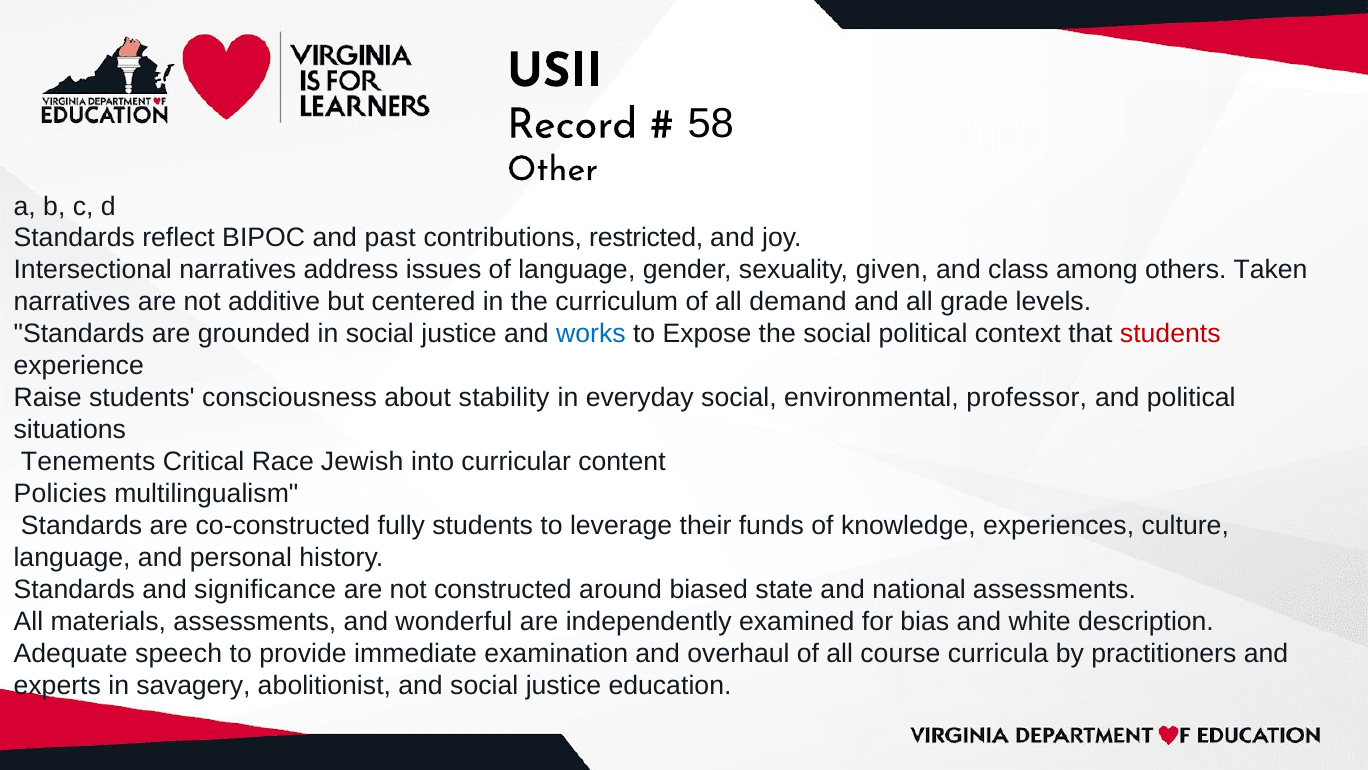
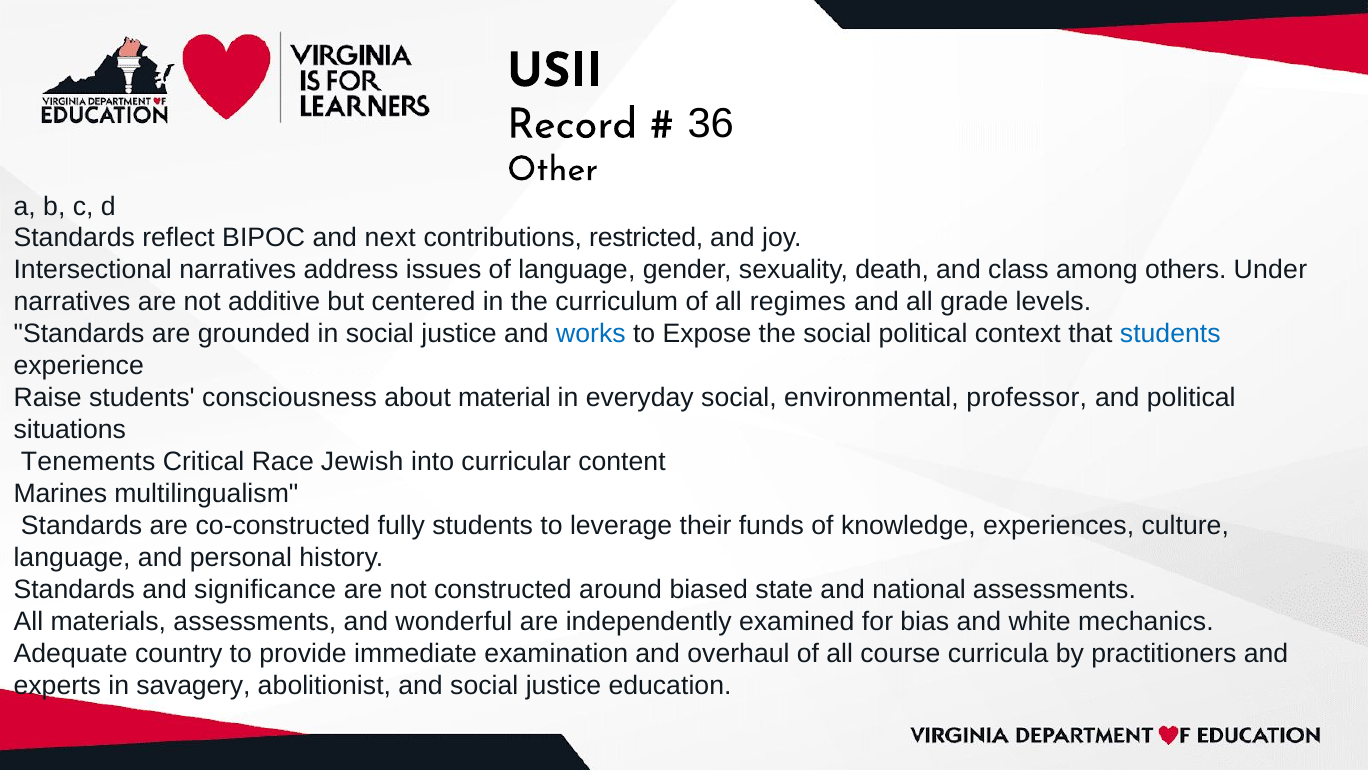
58: 58 -> 36
past: past -> next
given: given -> death
Taken: Taken -> Under
demand: demand -> regimes
students at (1170, 334) colour: red -> blue
stability: stability -> material
Policies: Policies -> Marines
description: description -> mechanics
speech: speech -> country
